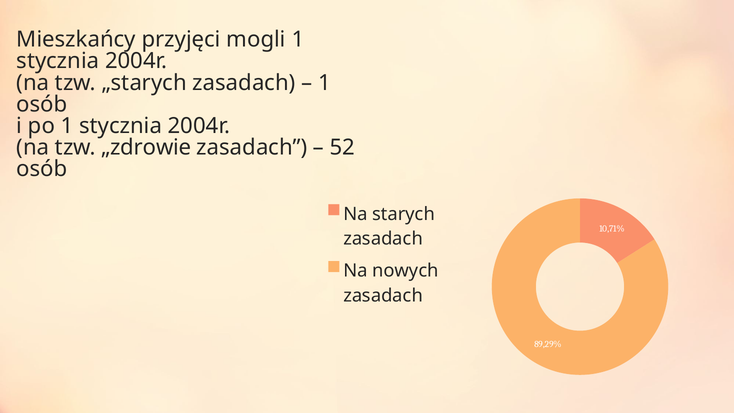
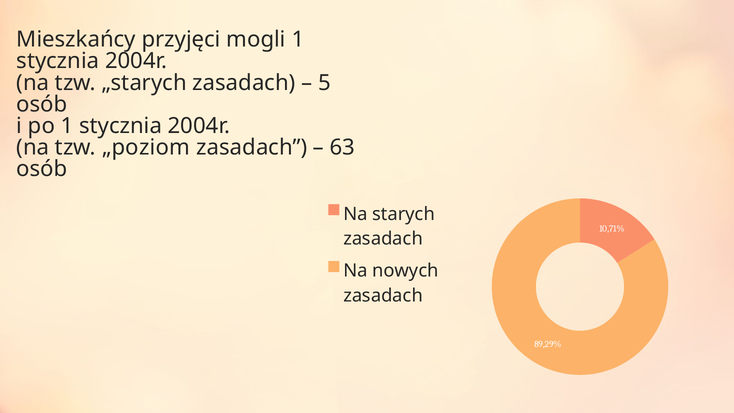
1 at (324, 83): 1 -> 5
„zdrowie: „zdrowie -> „poziom
52: 52 -> 63
